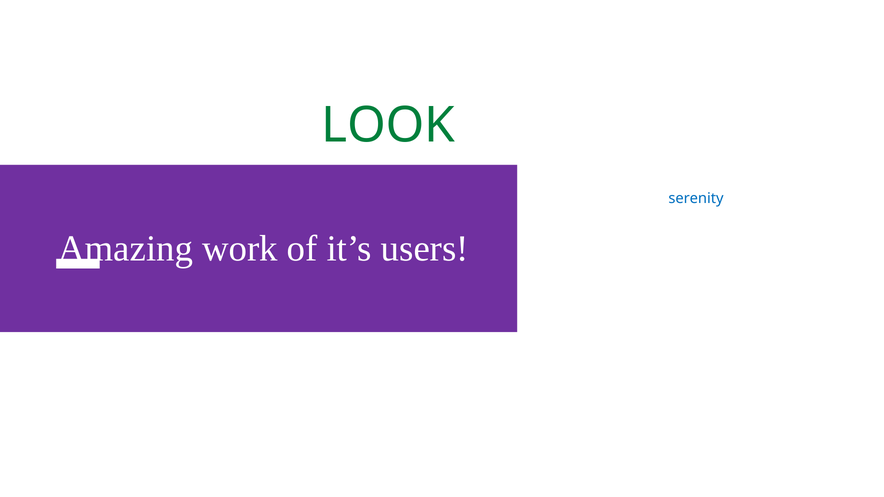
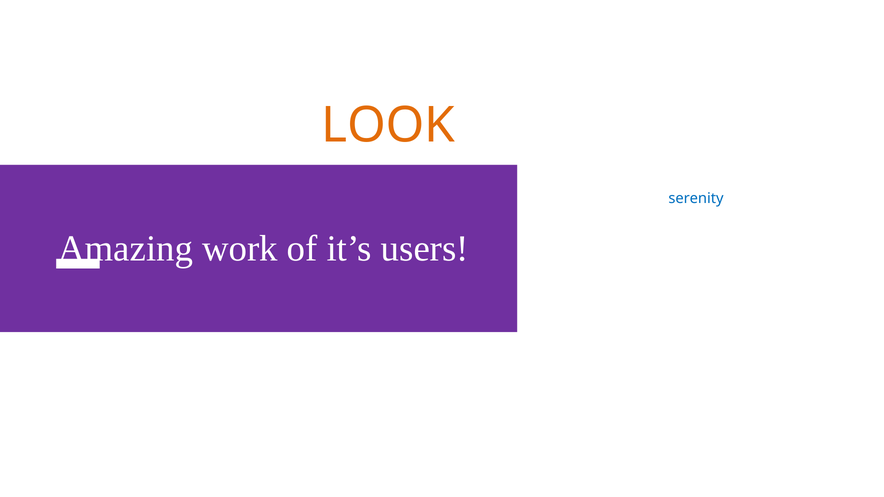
LOOK colour: green -> orange
